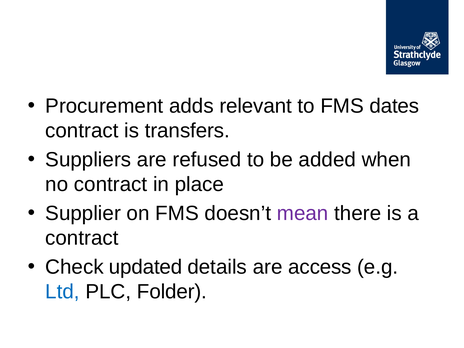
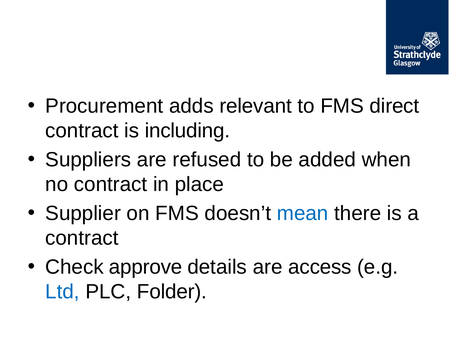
dates: dates -> direct
transfers: transfers -> including
mean colour: purple -> blue
updated: updated -> approve
